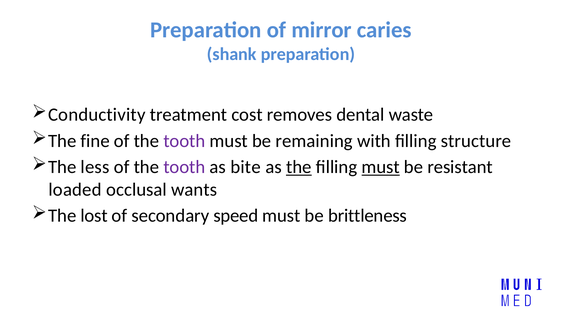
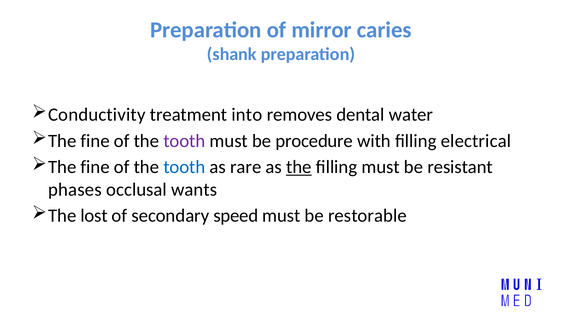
cost: cost -> into
waste: waste -> water
remaining: remaining -> procedure
structure: structure -> electrical
less at (95, 167): less -> fine
tooth at (184, 167) colour: purple -> blue
bite: bite -> rare
must at (381, 167) underline: present -> none
loaded: loaded -> phases
brittleness: brittleness -> restorable
